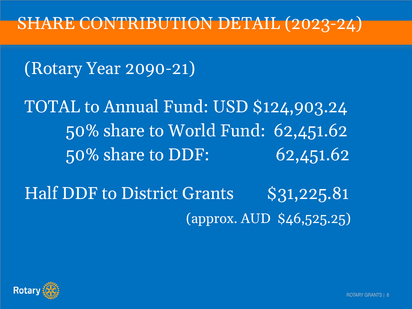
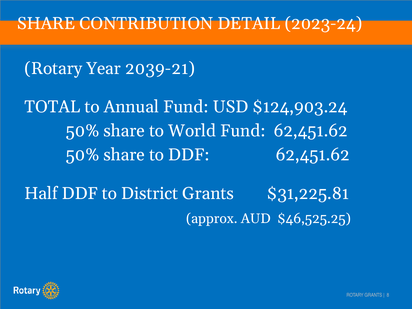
2090-21: 2090-21 -> 2039-21
